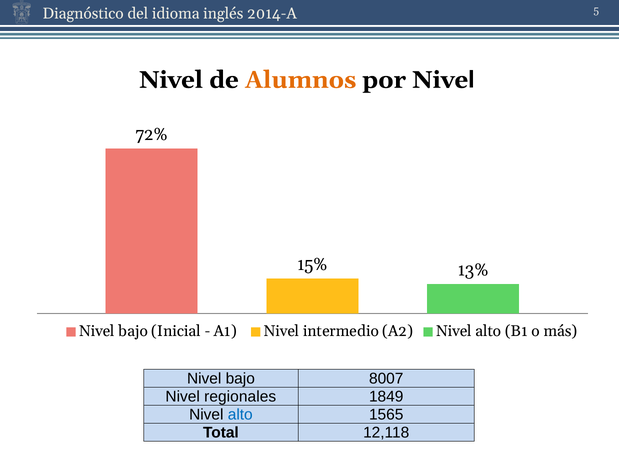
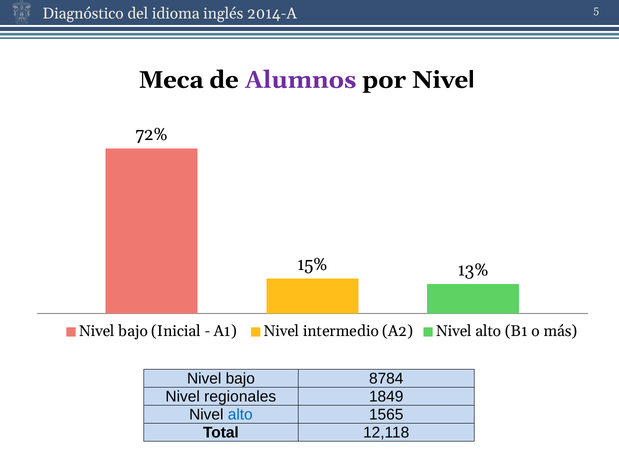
Nivel at (171, 80): Nivel -> Meca
Alumnos colour: orange -> purple
8007: 8007 -> 8784
